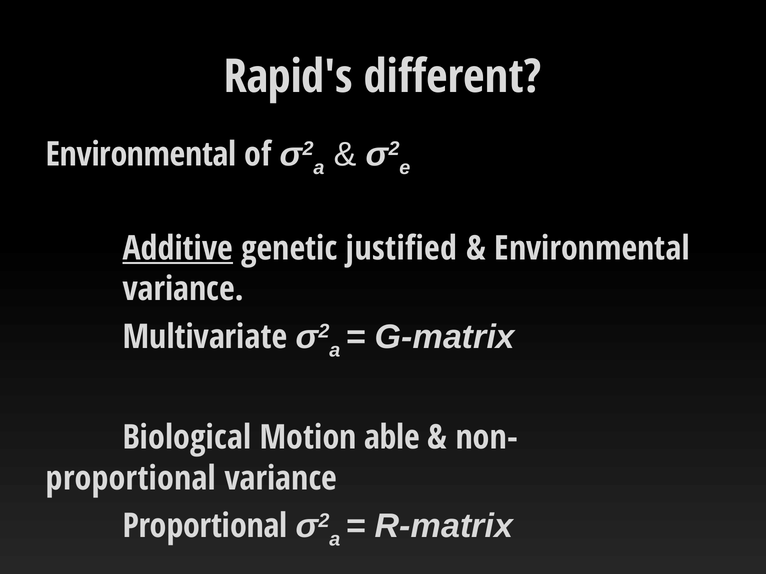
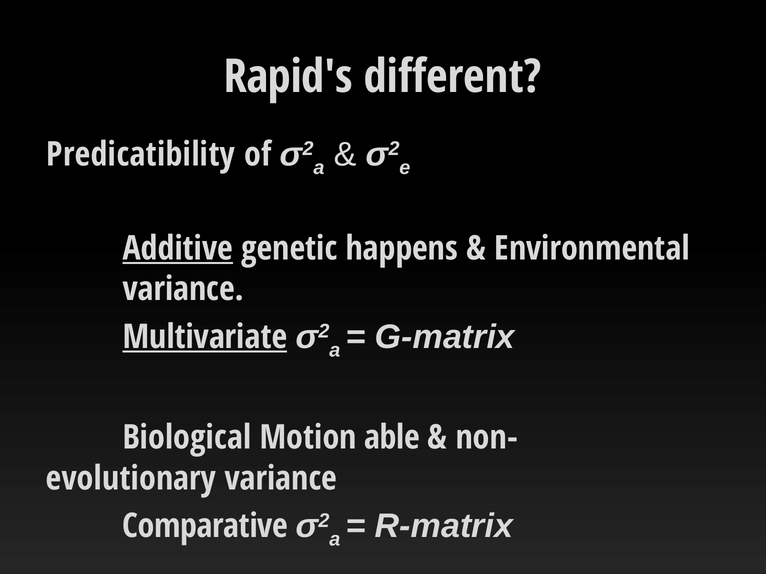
Environmental at (141, 154): Environmental -> Predicatibility
justified: justified -> happens
Multivariate underline: none -> present
proportional at (131, 479): proportional -> evolutionary
Proportional at (205, 527): Proportional -> Comparative
